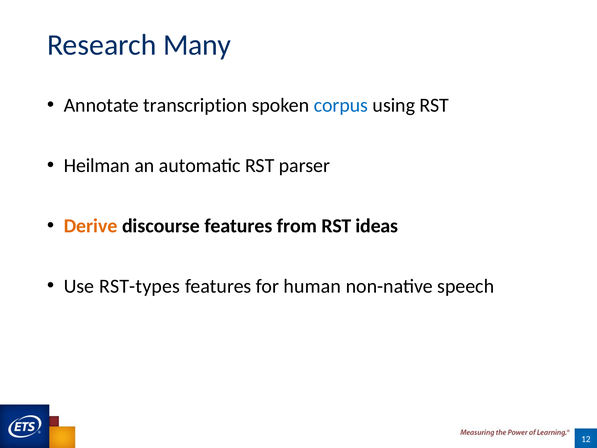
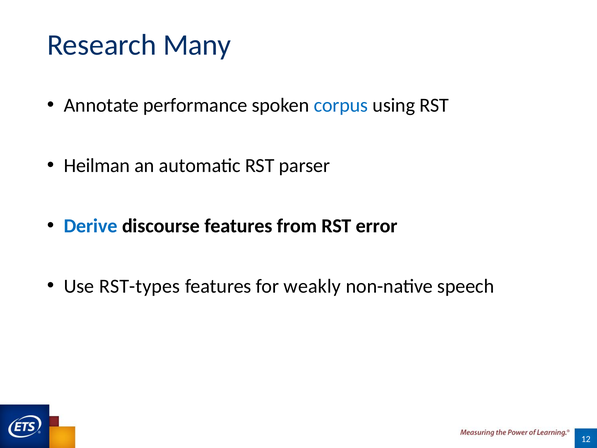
transcription: transcription -> performance
Derive colour: orange -> blue
ideas: ideas -> error
human: human -> weakly
